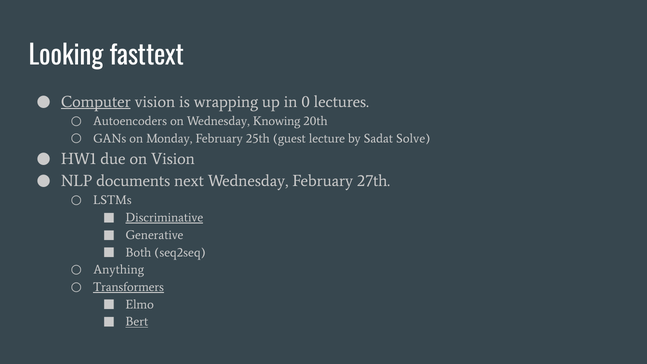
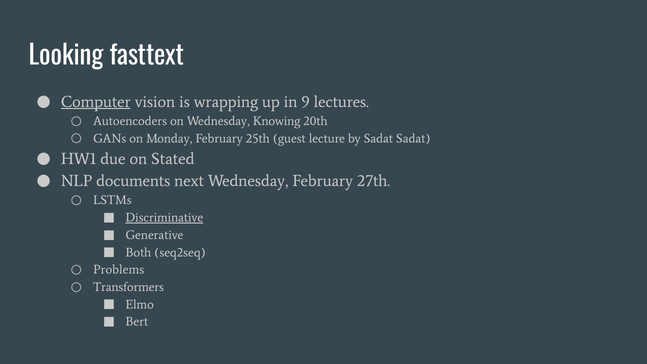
0: 0 -> 9
Sadat Solve: Solve -> Sadat
on Vision: Vision -> Stated
Anything: Anything -> Problems
Transformers underline: present -> none
Bert underline: present -> none
